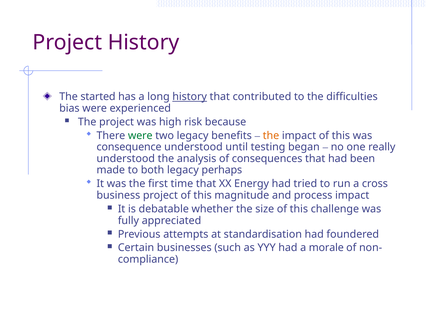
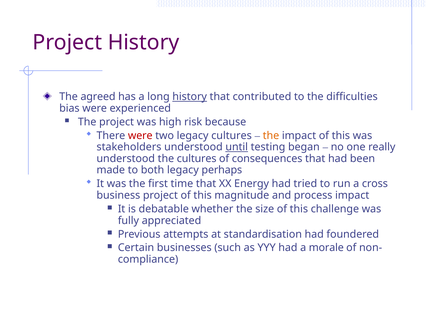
started: started -> agreed
were at (140, 135) colour: green -> red
legacy benefits: benefits -> cultures
consequence: consequence -> stakeholders
until underline: none -> present
the analysis: analysis -> cultures
